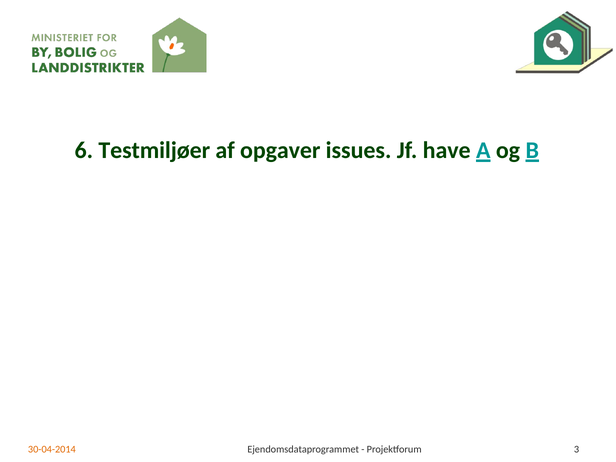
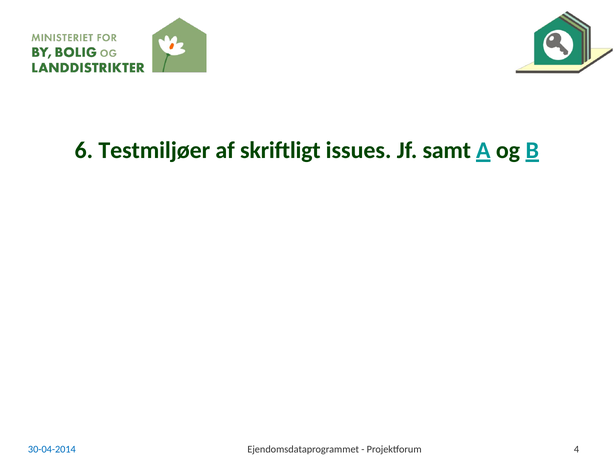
opgaver: opgaver -> skriftligt
have: have -> samt
30-04-2014 colour: orange -> blue
3: 3 -> 4
